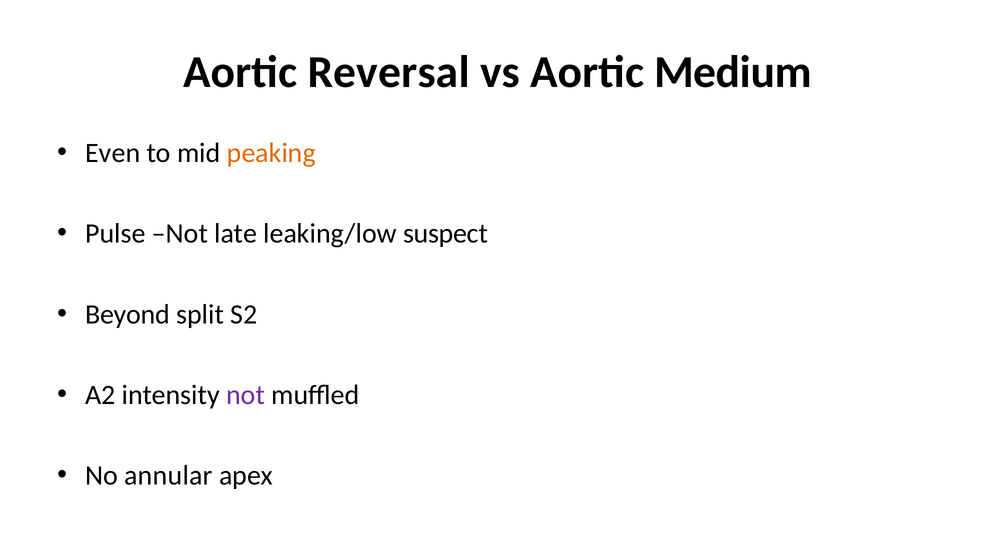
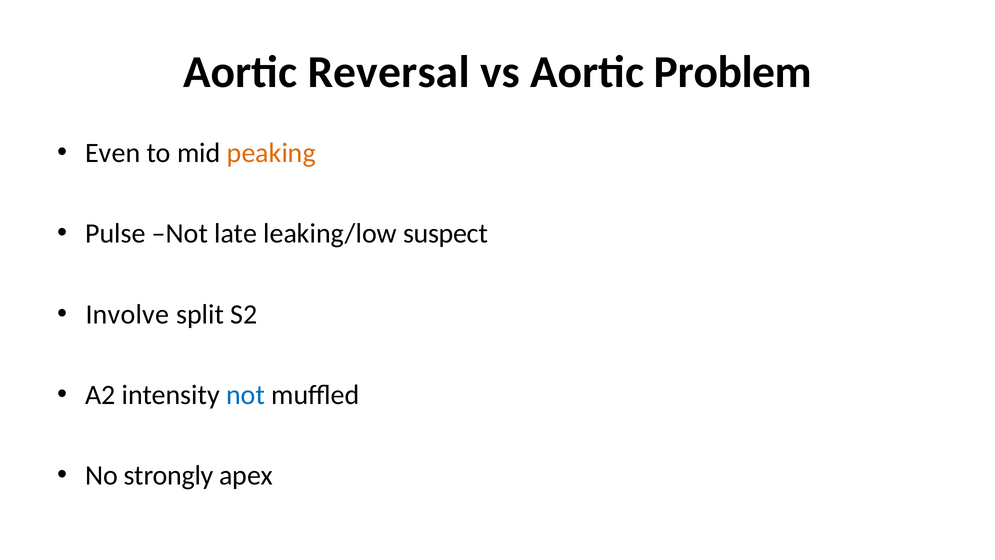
Medium: Medium -> Problem
Beyond: Beyond -> Involve
not at (245, 395) colour: purple -> blue
annular: annular -> strongly
